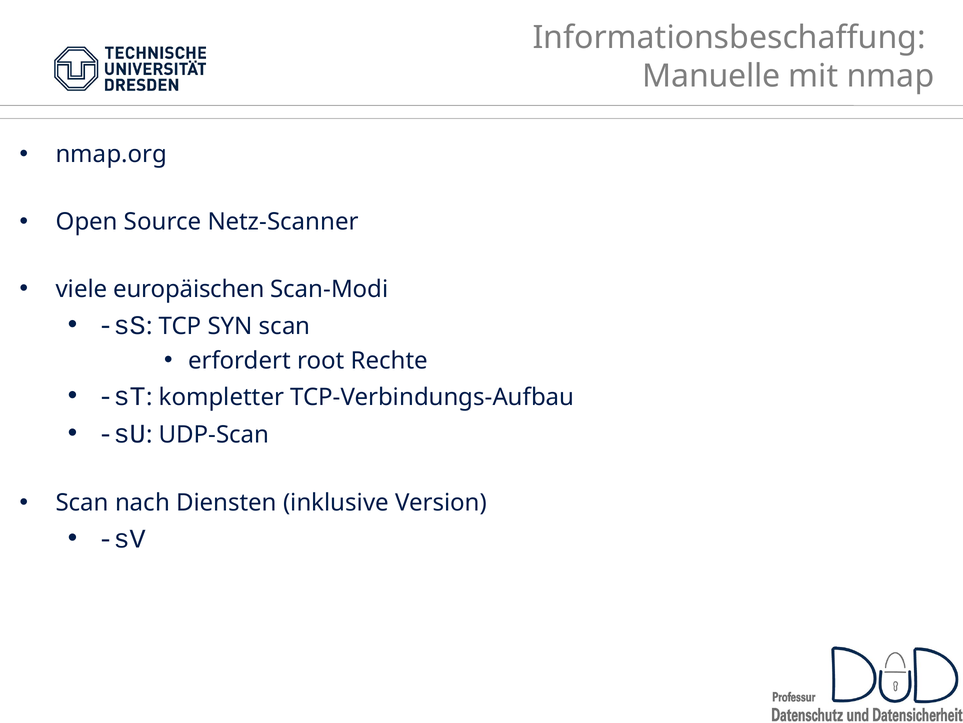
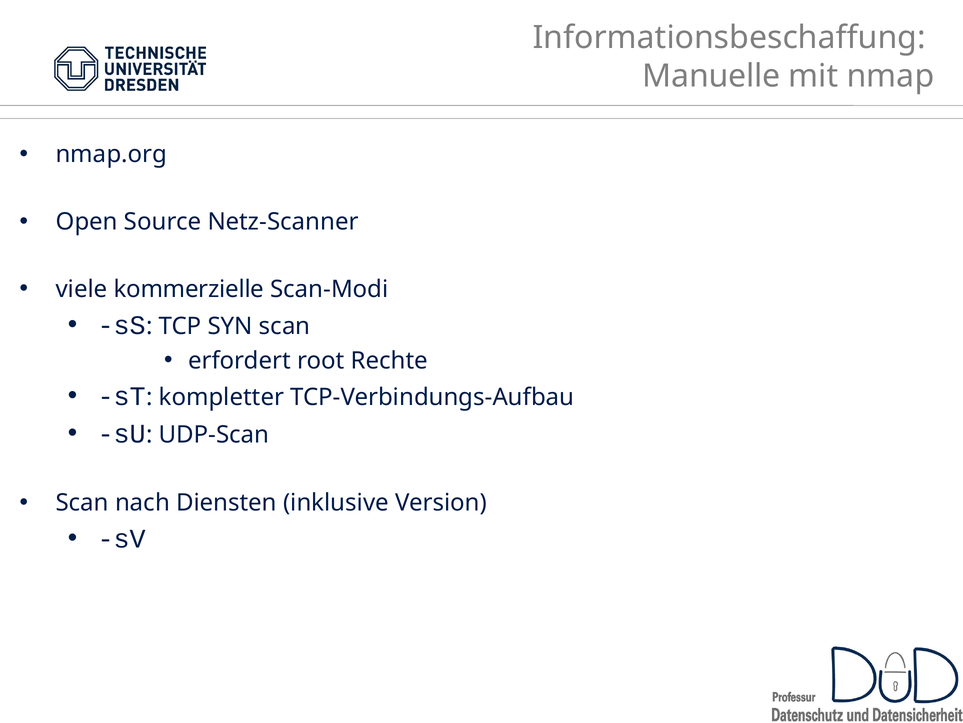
europäischen: europäischen -> kommerzielle
